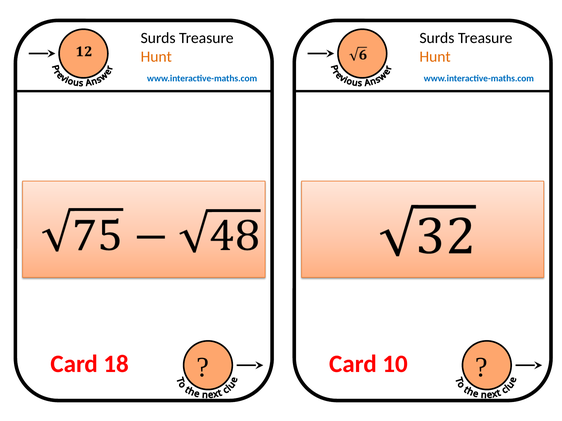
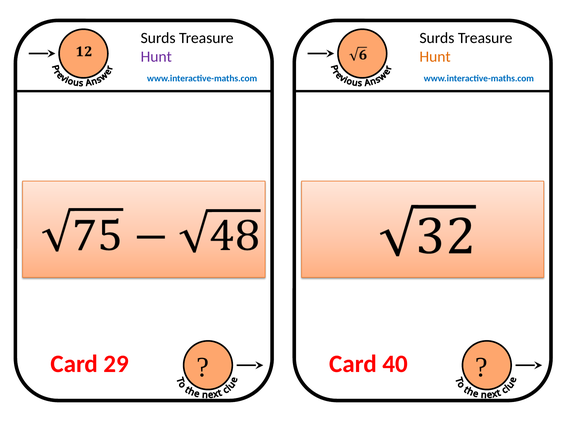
Hunt at (156, 57) colour: orange -> purple
18: 18 -> 29
10: 10 -> 40
